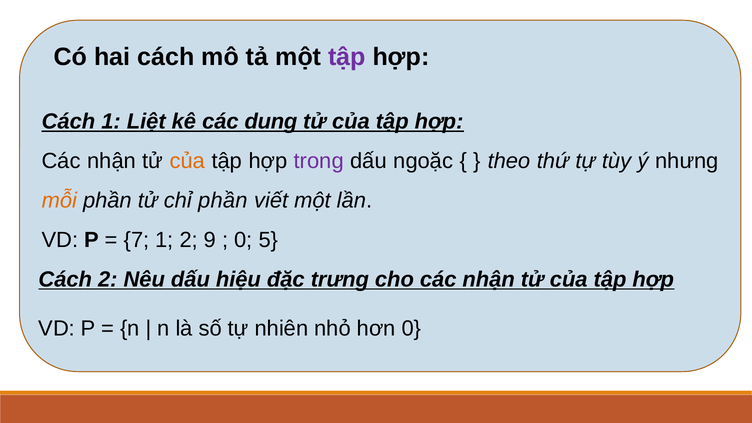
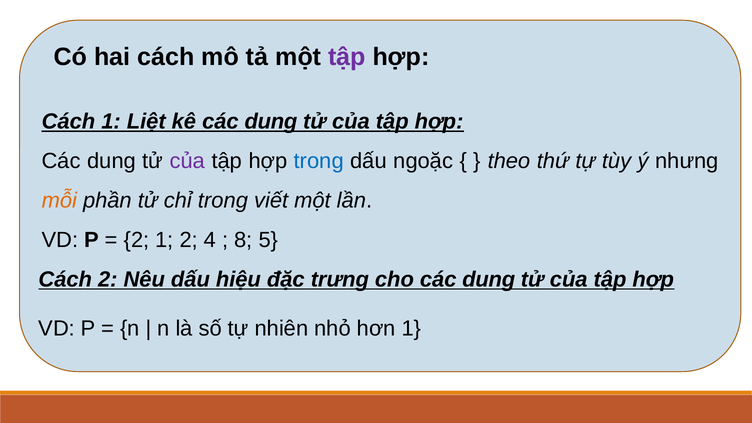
nhận at (112, 161): nhận -> dung
của at (187, 161) colour: orange -> purple
trong at (319, 161) colour: purple -> blue
chỉ phần: phần -> trong
7 at (136, 240): 7 -> 2
9: 9 -> 4
0 at (243, 240): 0 -> 8
cho các nhận: nhận -> dung
hơn 0: 0 -> 1
